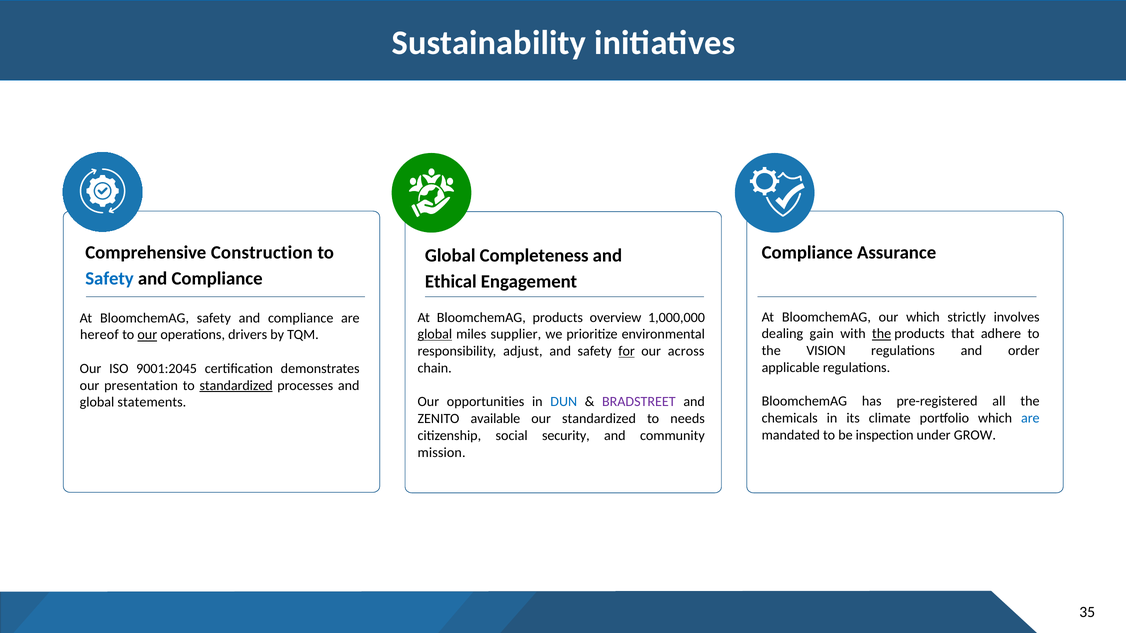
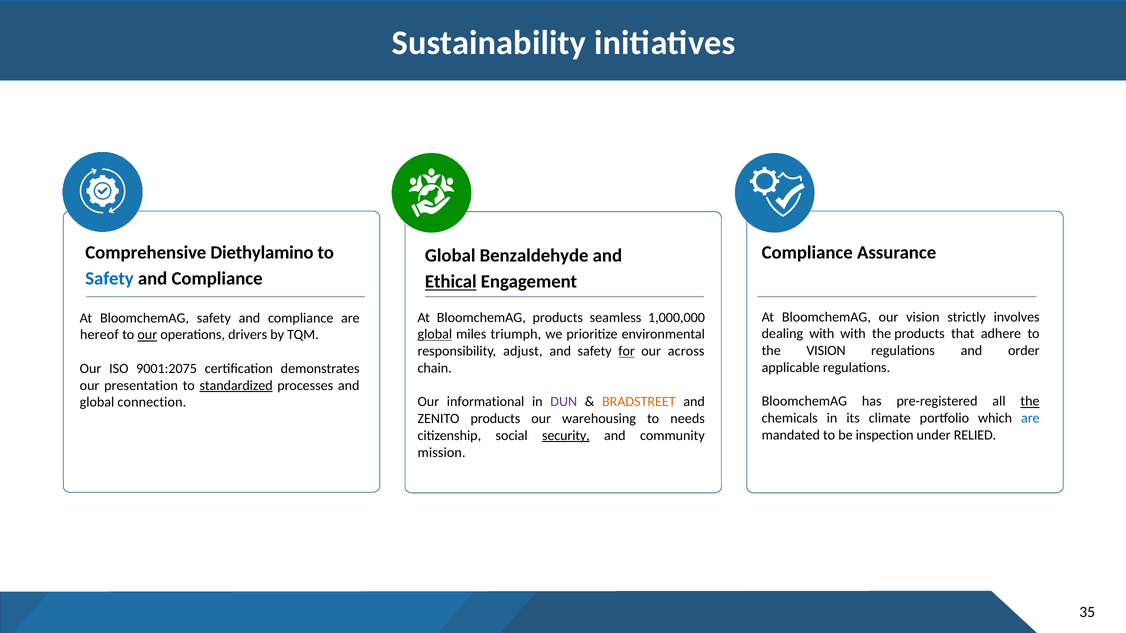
Construction: Construction -> Diethylamino
Completeness: Completeness -> Benzaldehyde
Ethical underline: none -> present
our which: which -> vision
overview: overview -> seamless
dealing gain: gain -> with
the at (882, 334) underline: present -> none
supplier: supplier -> triumph
9001:2045: 9001:2045 -> 9001:2075
the at (1030, 402) underline: none -> present
opportunities: opportunities -> informational
DUN colour: blue -> purple
BRADSTREET colour: purple -> orange
statements: statements -> connection
ZENITO available: available -> products
our standardized: standardized -> warehousing
GROW: GROW -> RELIED
security underline: none -> present
